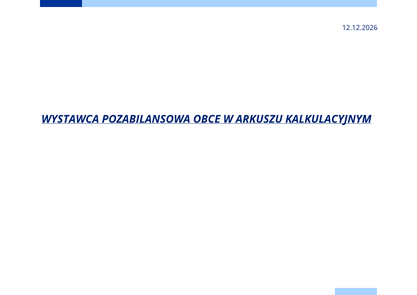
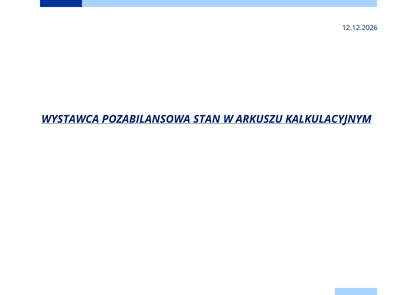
OBCE: OBCE -> STAN
